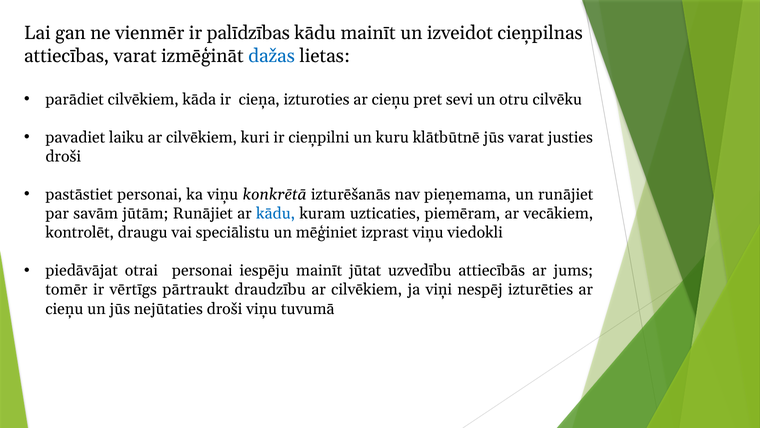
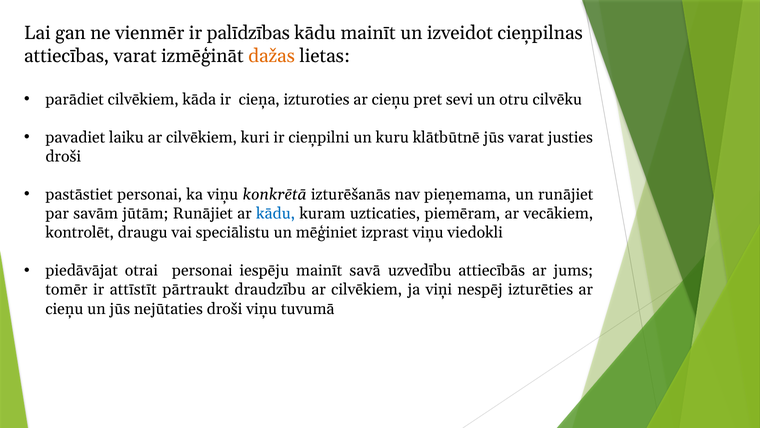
dažas colour: blue -> orange
jūtat: jūtat -> savā
vērtīgs: vērtīgs -> attīstīt
